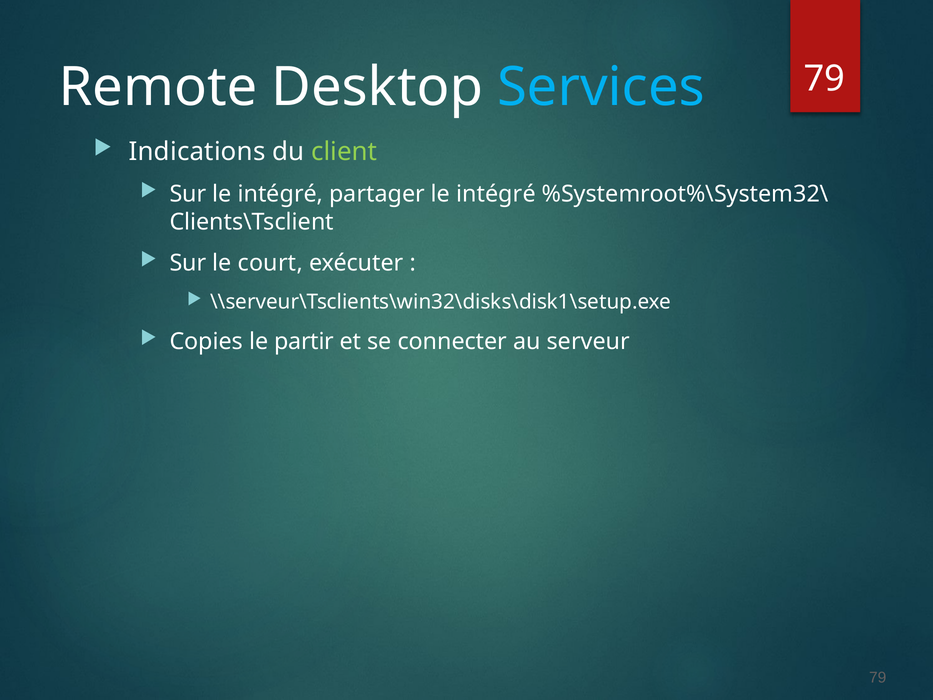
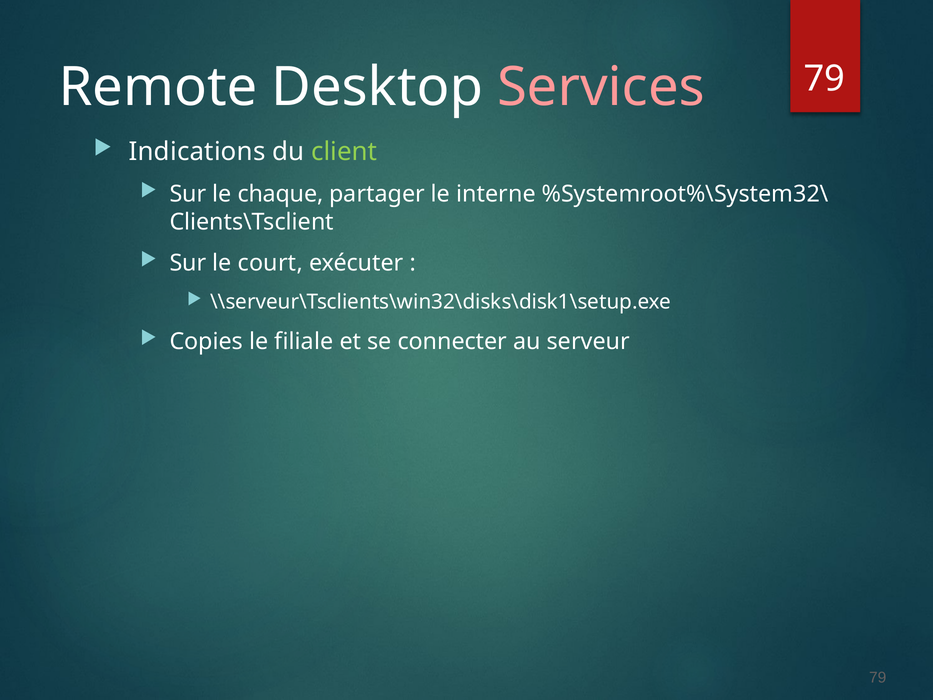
Services colour: light blue -> pink
Sur le intégré: intégré -> chaque
partager le intégré: intégré -> interne
partir: partir -> filiale
